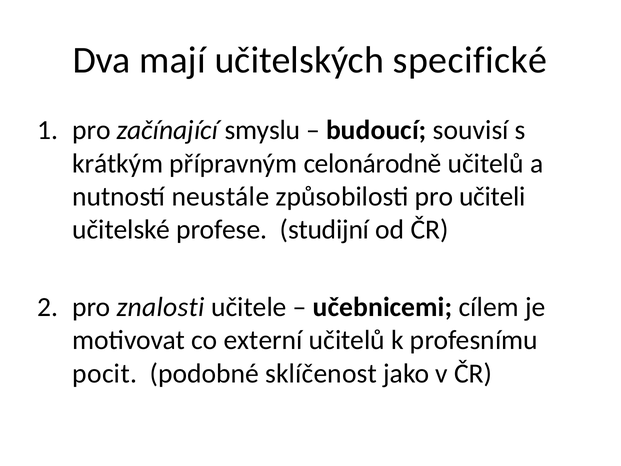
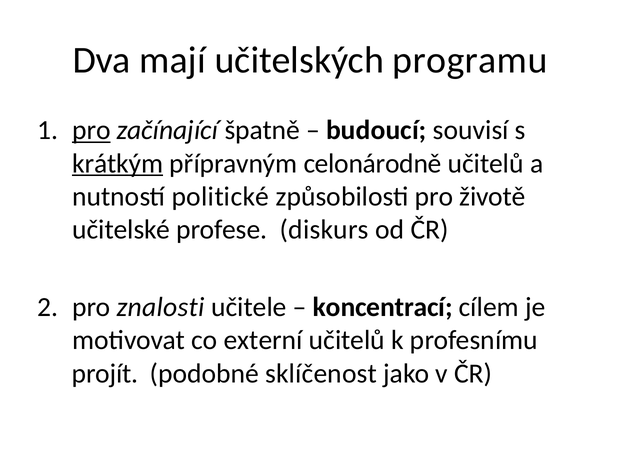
specifické: specifické -> programu
pro at (91, 130) underline: none -> present
smyslu: smyslu -> špatně
krátkým underline: none -> present
neustále: neustále -> politické
učiteli: učiteli -> životě
studijní: studijní -> diskurs
učebnicemi: učebnicemi -> koncentrací
pocit: pocit -> projít
